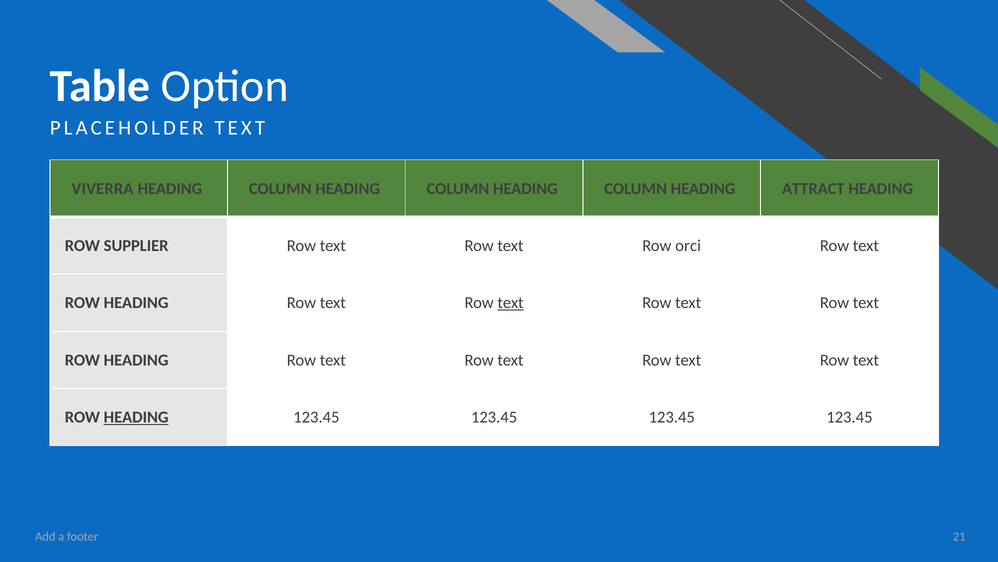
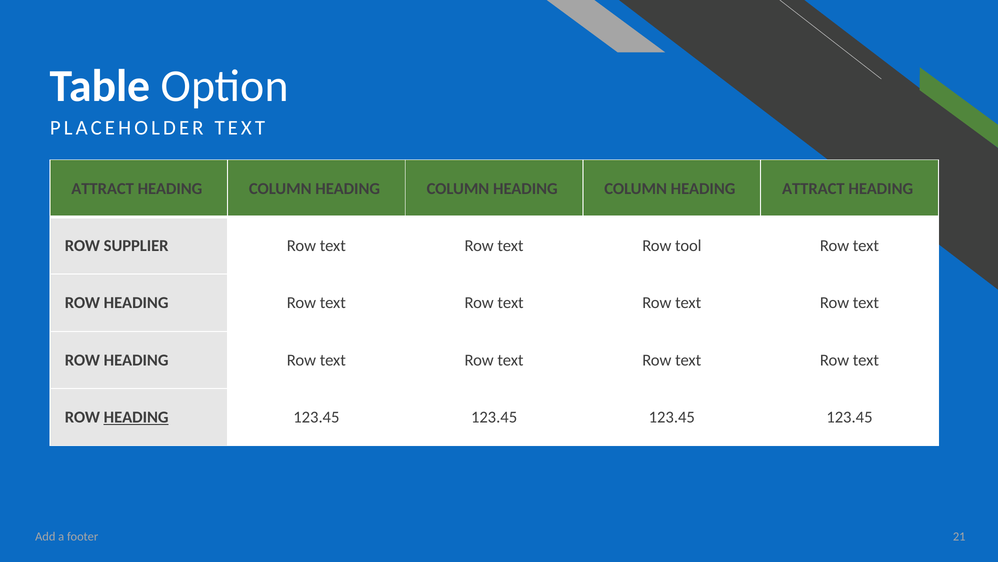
VIVERRA at (102, 188): VIVERRA -> ATTRACT
orci: orci -> tool
text at (511, 303) underline: present -> none
